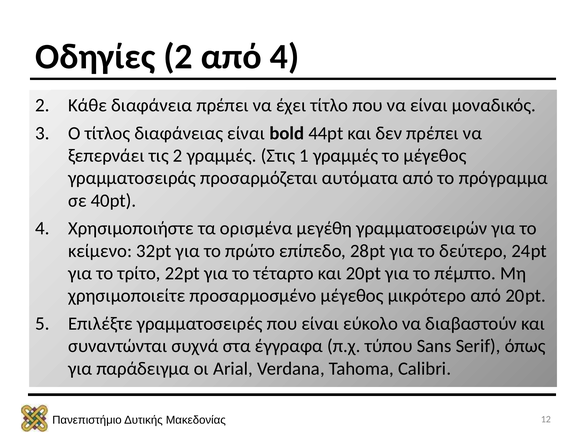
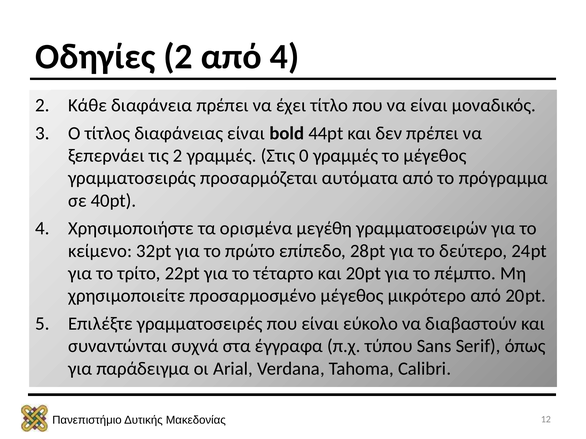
1: 1 -> 0
